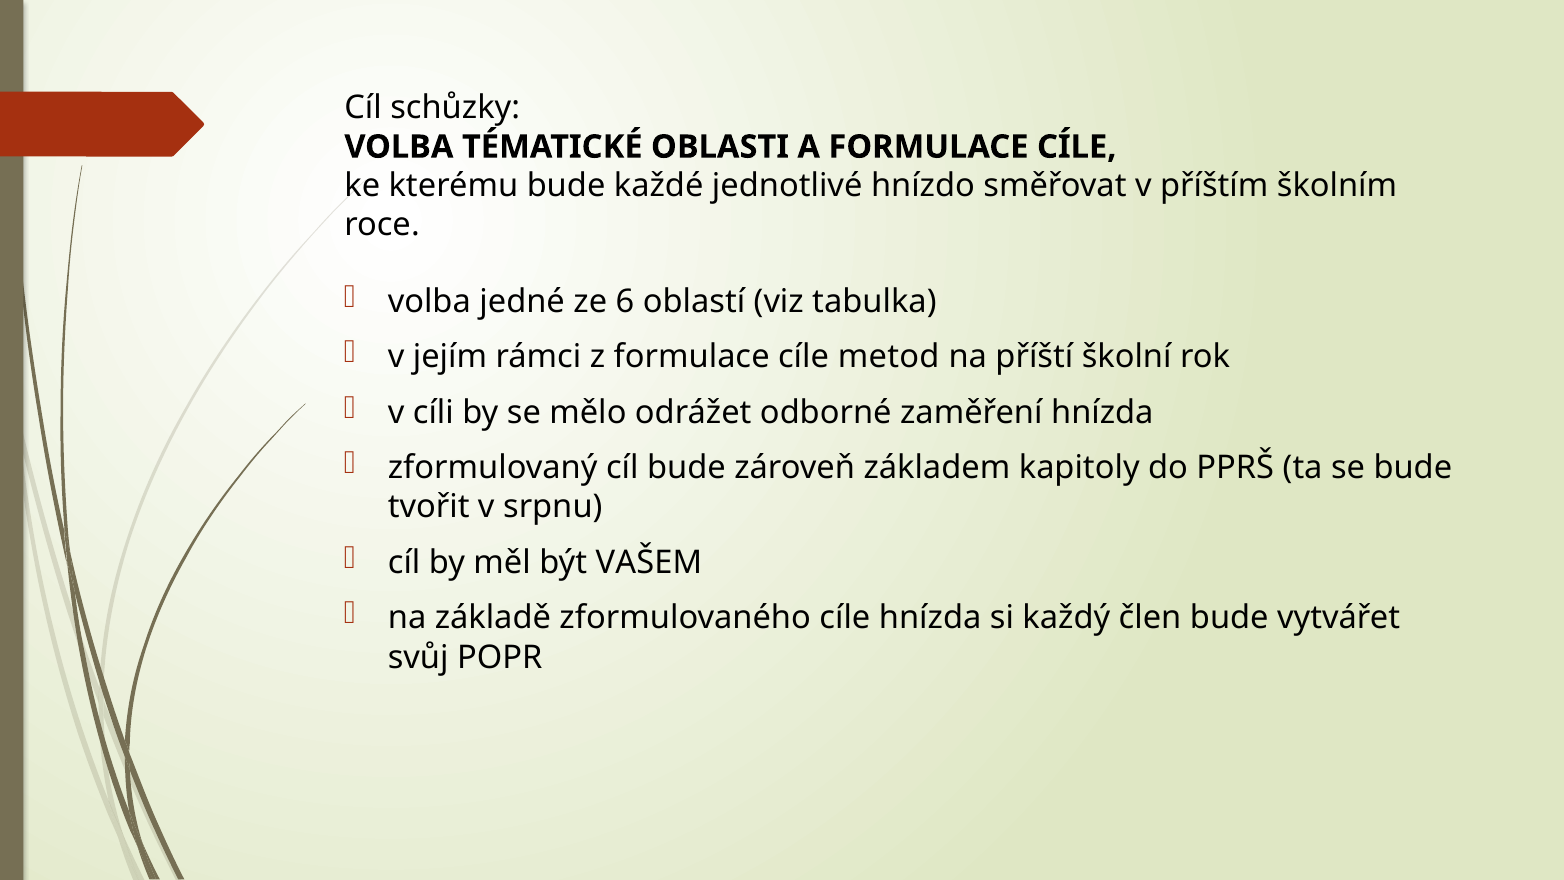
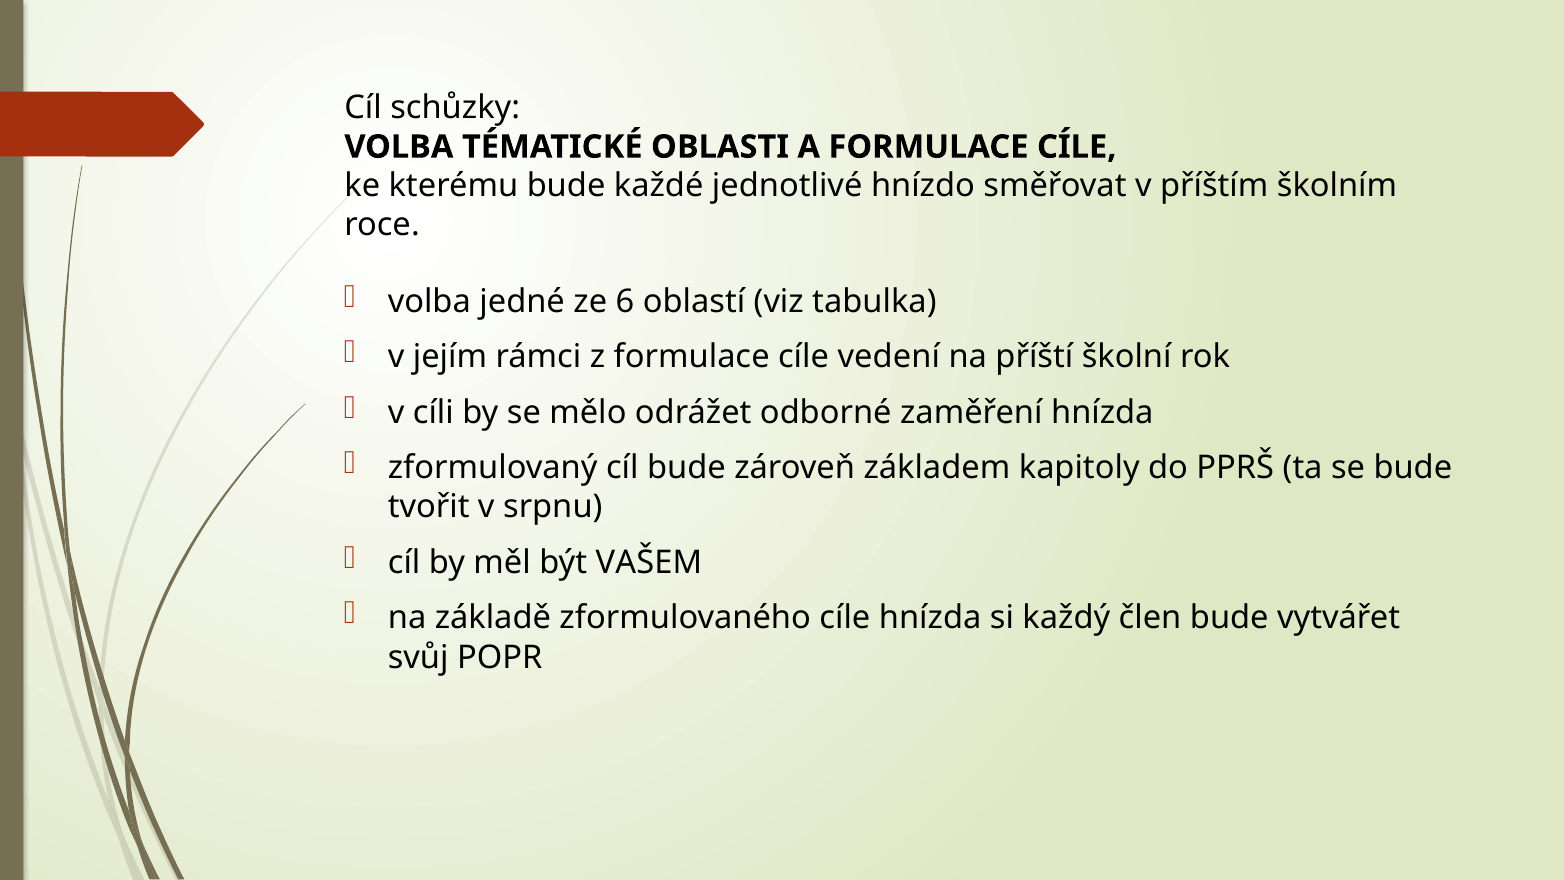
metod: metod -> vedení
